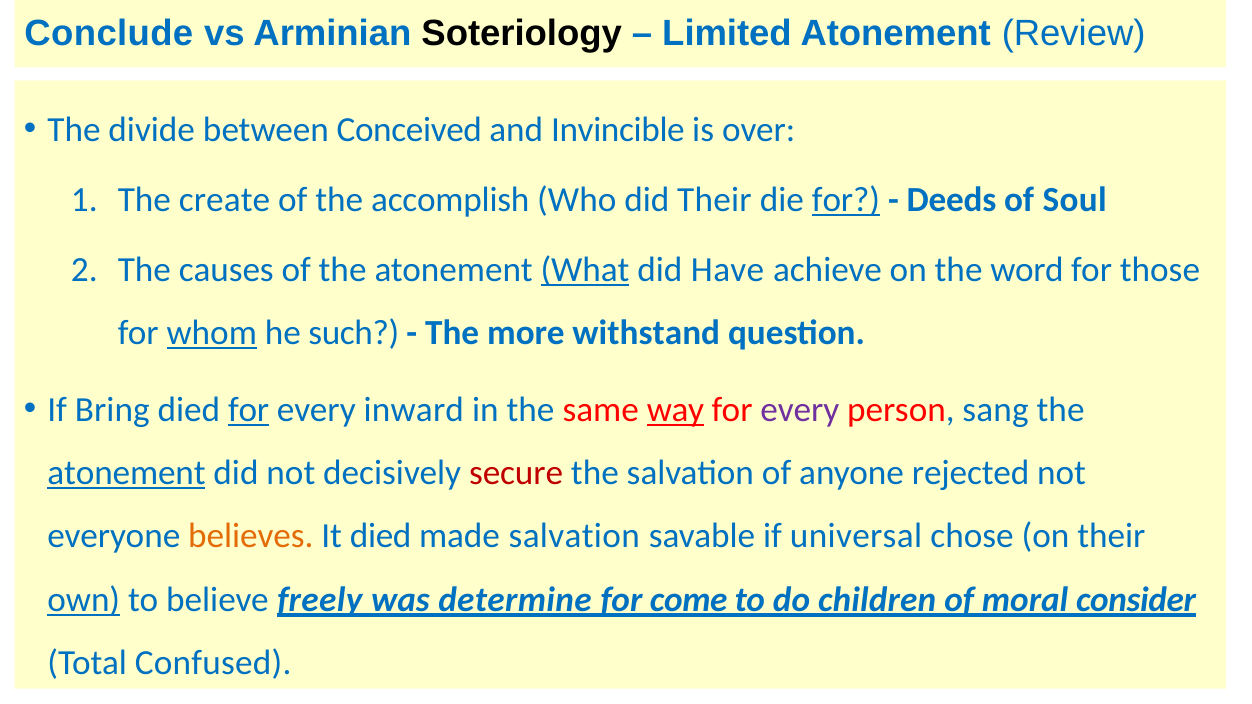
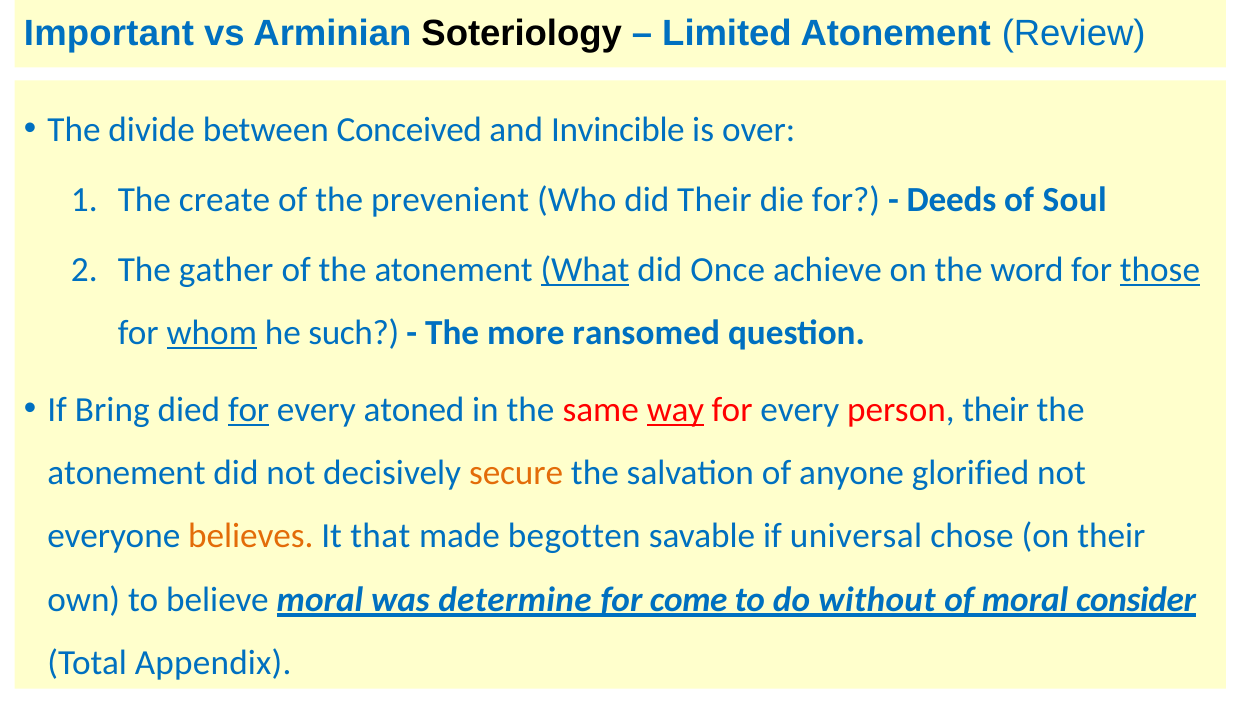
Conclude: Conclude -> Important
accomplish: accomplish -> prevenient
for at (846, 200) underline: present -> none
causes: causes -> gather
Have: Have -> Once
those underline: none -> present
withstand: withstand -> ransomed
inward: inward -> atoned
every at (800, 410) colour: purple -> blue
person sang: sang -> their
atonement at (127, 473) underline: present -> none
secure colour: red -> orange
rejected: rejected -> glorified
It died: died -> that
made salvation: salvation -> begotten
own underline: present -> none
believe freely: freely -> moral
children: children -> without
Confused: Confused -> Appendix
